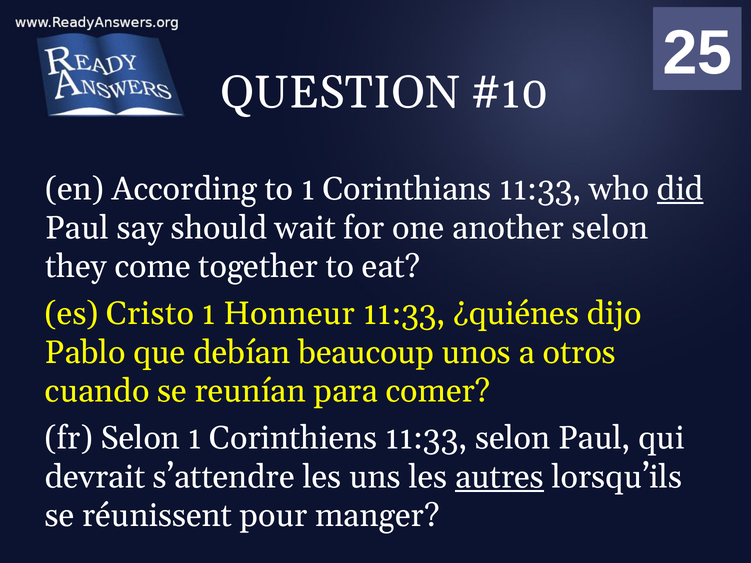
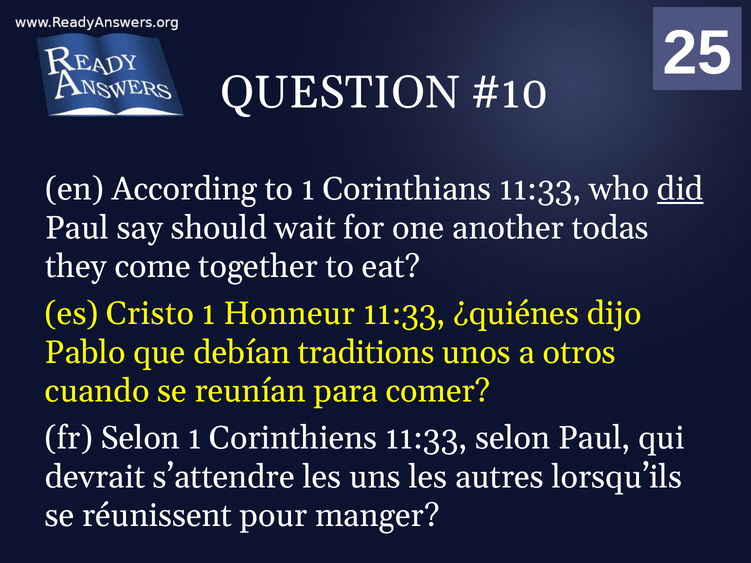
another selon: selon -> todas
beaucoup: beaucoup -> traditions
autres underline: present -> none
